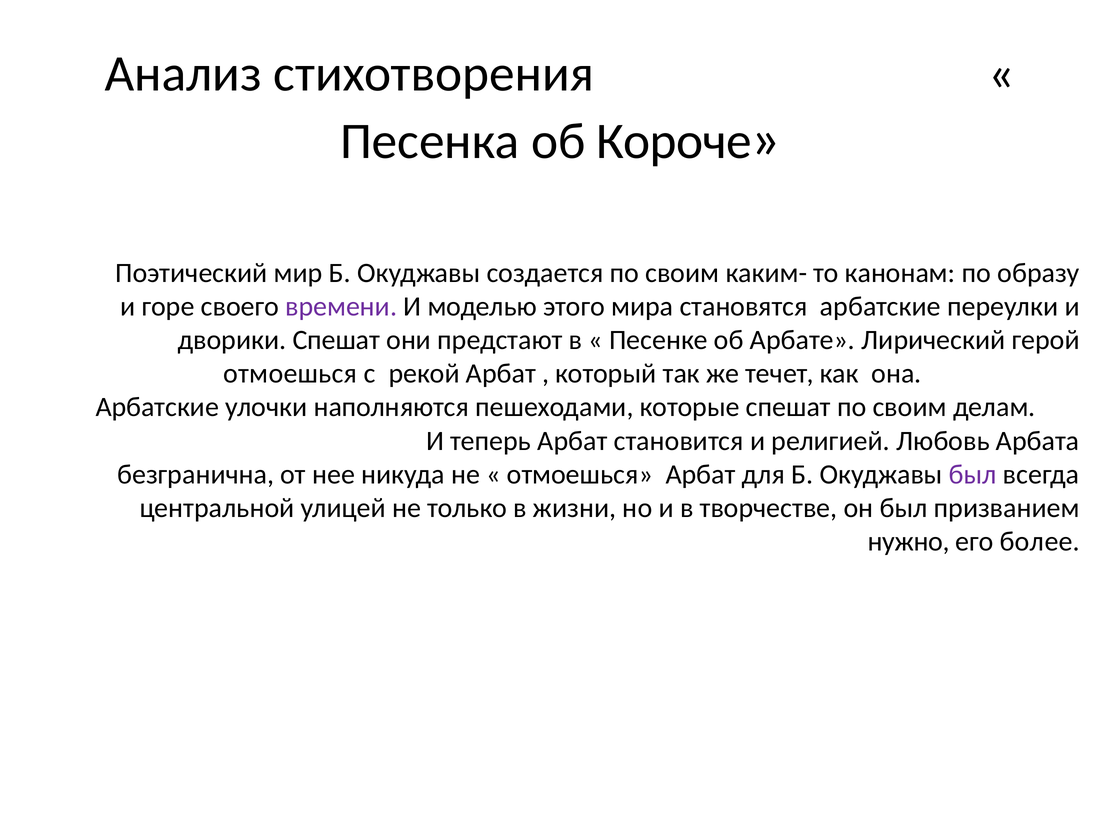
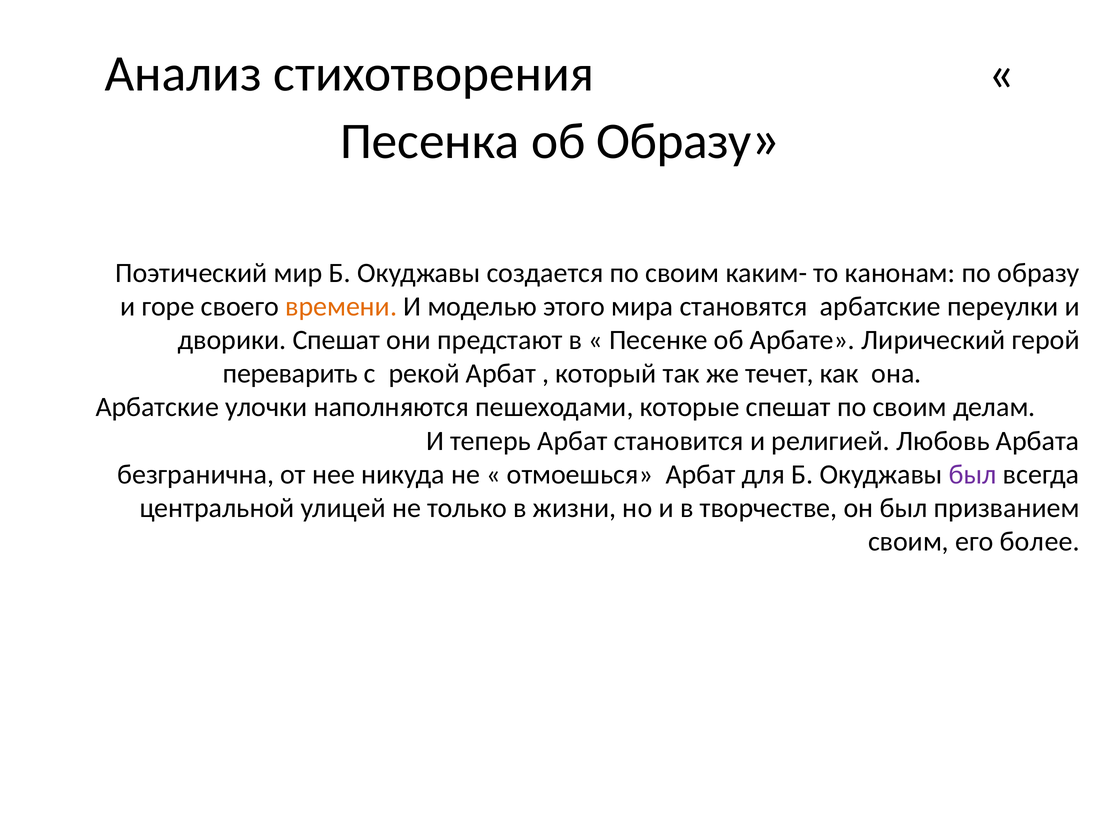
об Короче: Короче -> Образу
времени colour: purple -> orange
отмоешься at (290, 374): отмоешься -> переварить
нужно at (909, 542): нужно -> своим
